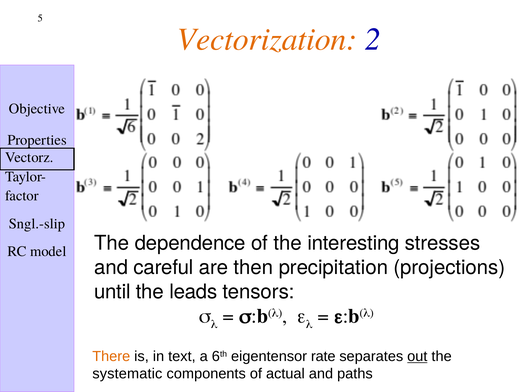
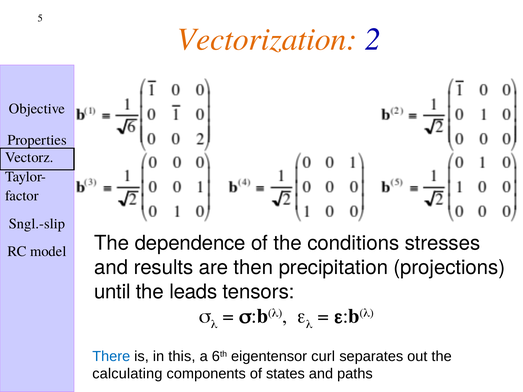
interesting: interesting -> conditions
careful: careful -> results
There colour: orange -> blue
text: text -> this
rate: rate -> curl
out underline: present -> none
systematic: systematic -> calculating
actual: actual -> states
